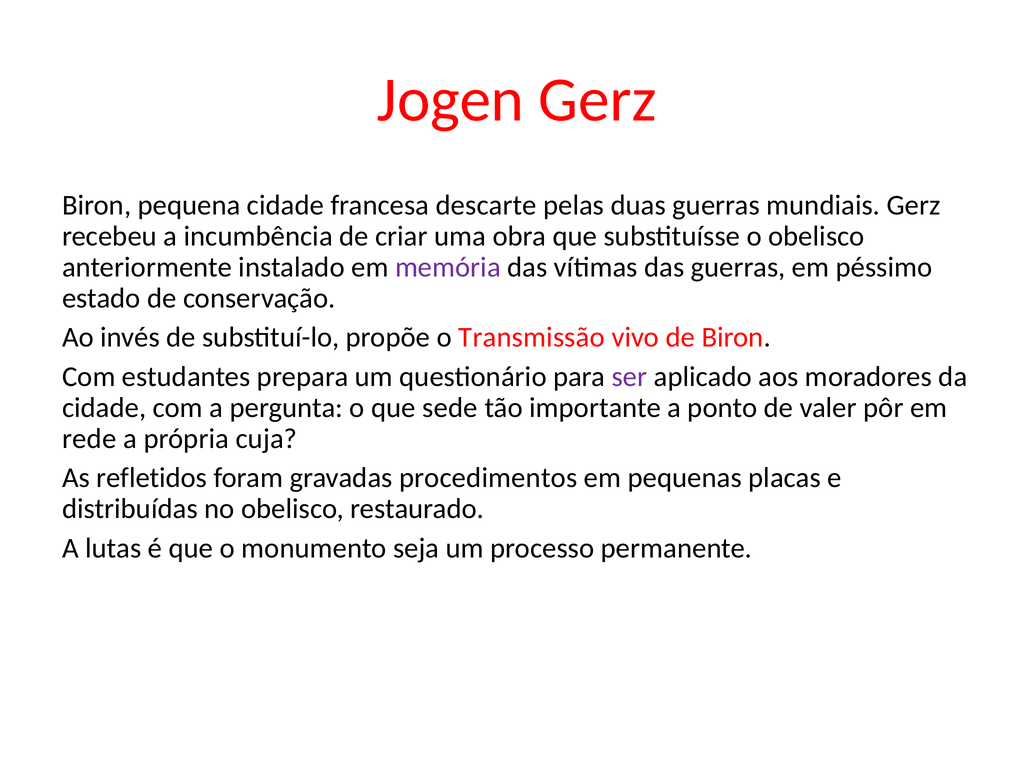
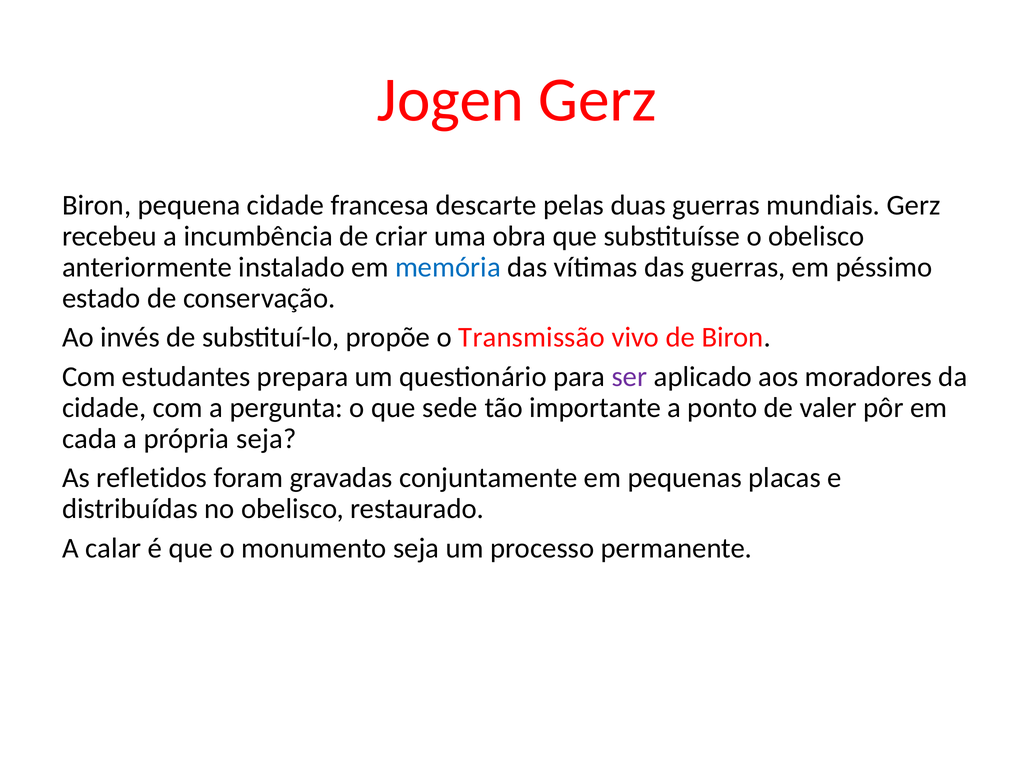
memória colour: purple -> blue
rede: rede -> cada
própria cuja: cuja -> seja
procedimentos: procedimentos -> conjuntamente
lutas: lutas -> calar
